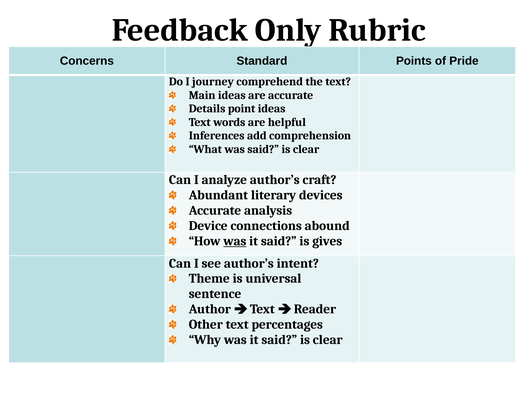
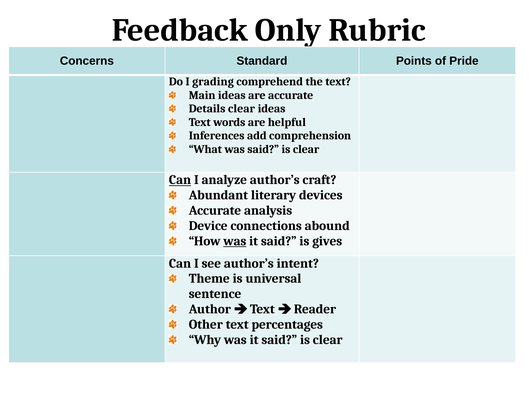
journey: journey -> grading
Details point: point -> clear
Can at (180, 180) underline: none -> present
